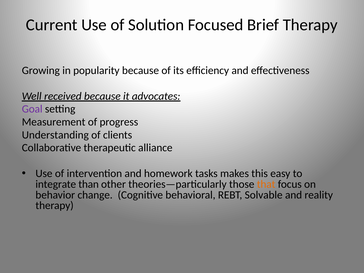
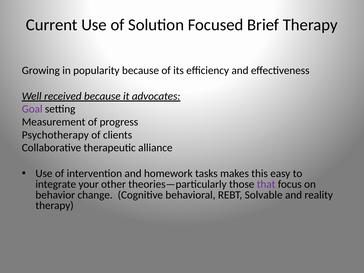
Understanding: Understanding -> Psychotherapy
than: than -> your
that colour: orange -> purple
